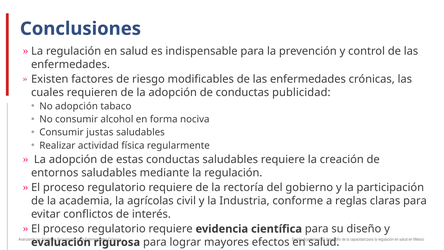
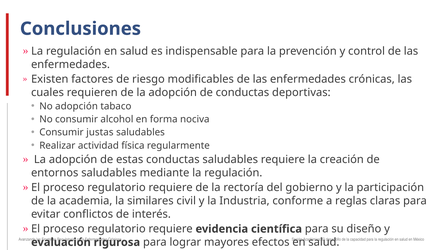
publicidad: publicidad -> deportivas
agrícolas: agrícolas -> similares
